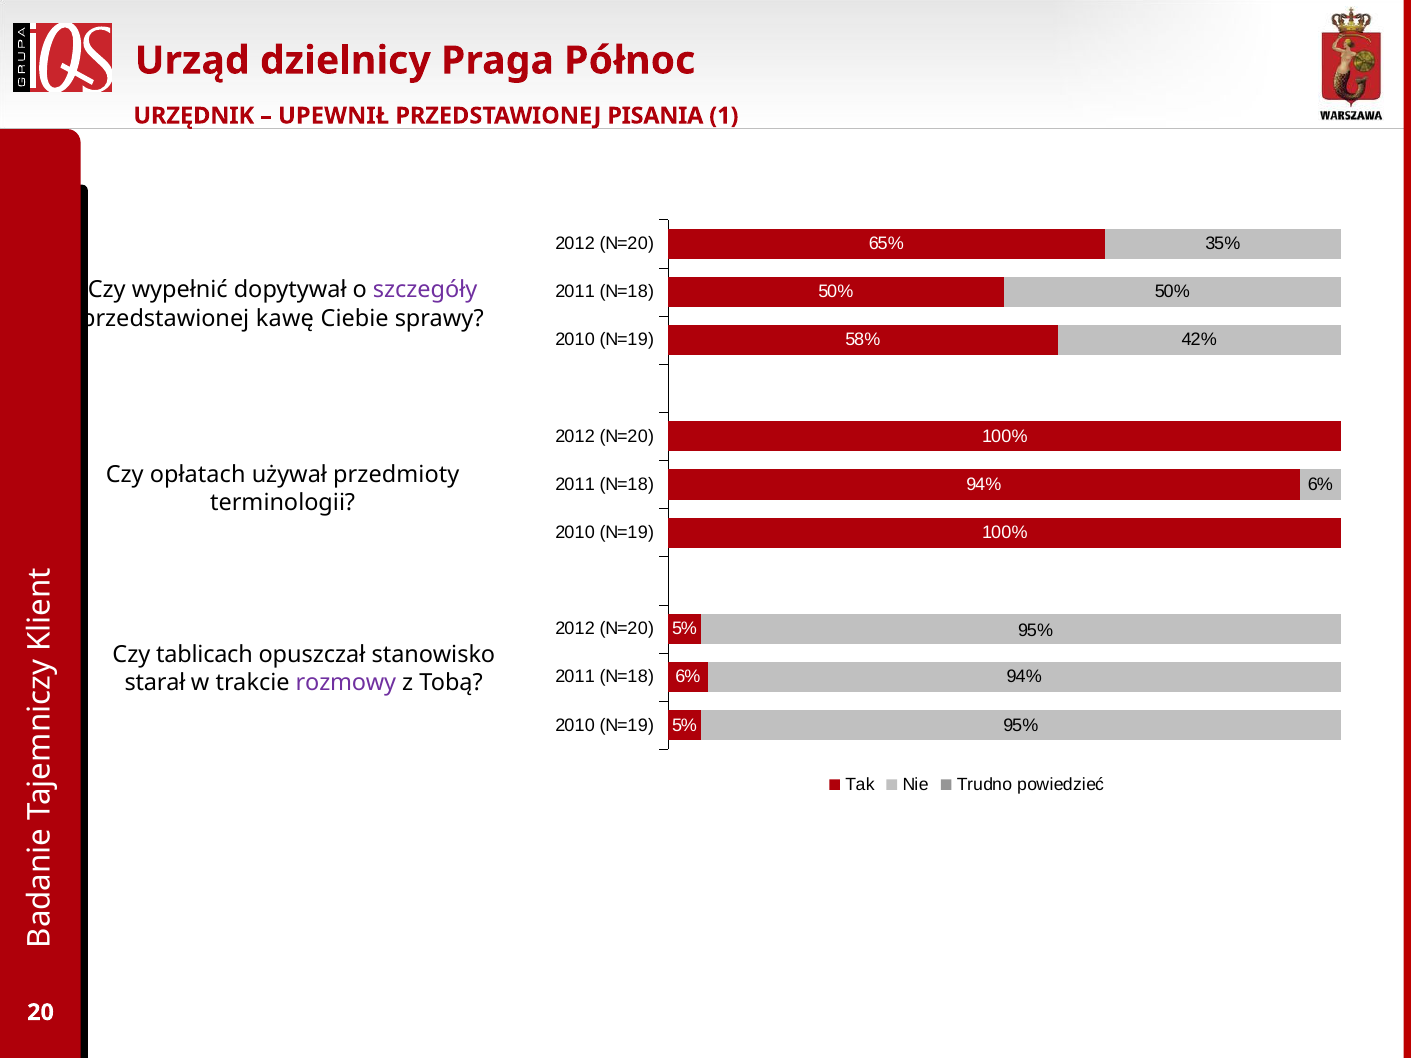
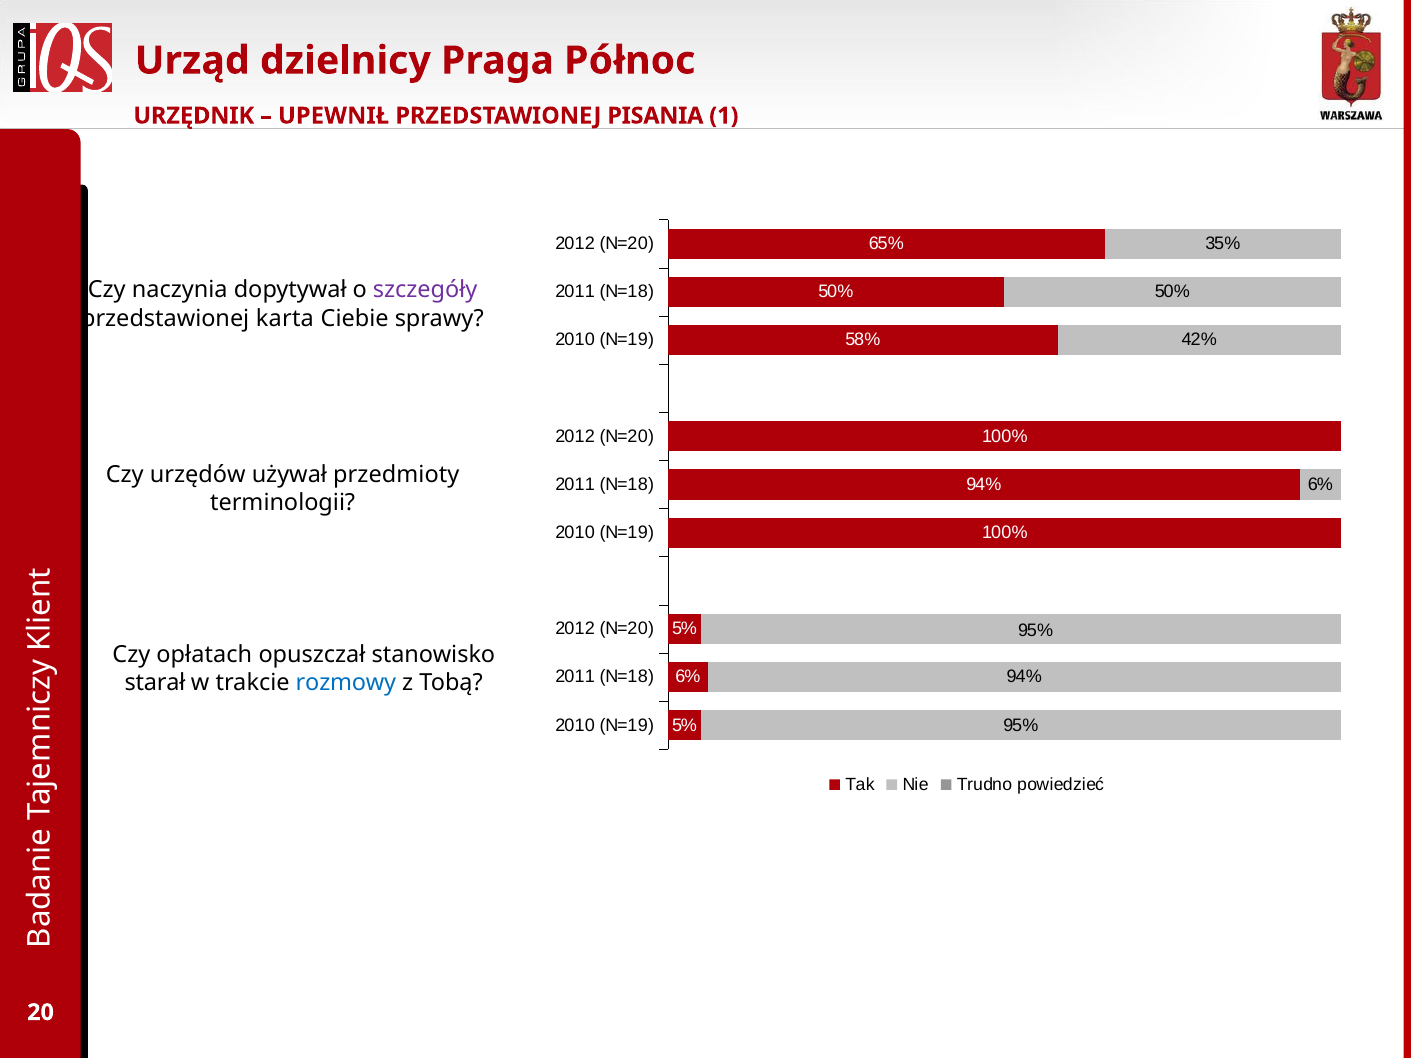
wypełnić: wypełnić -> naczynia
kawę: kawę -> karta
opłatach: opłatach -> urzędów
tablicach: tablicach -> opłatach
rozmowy colour: purple -> blue
